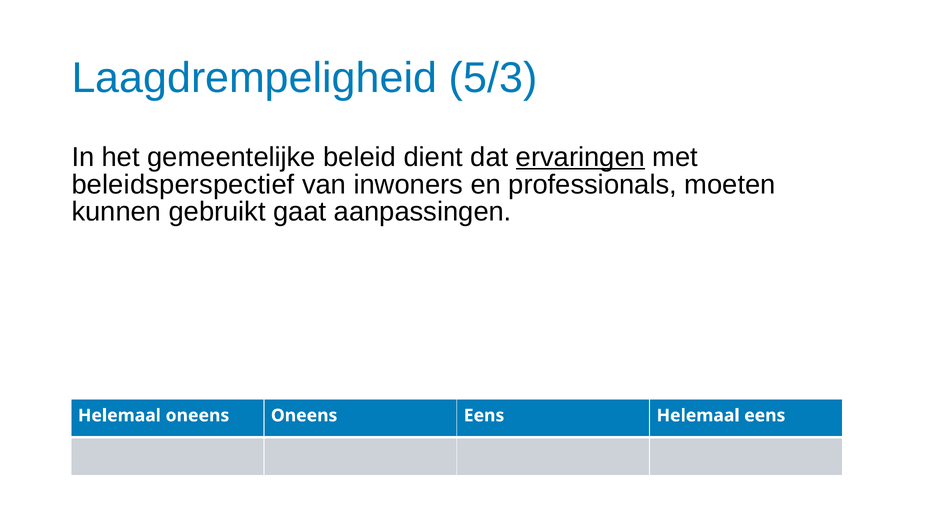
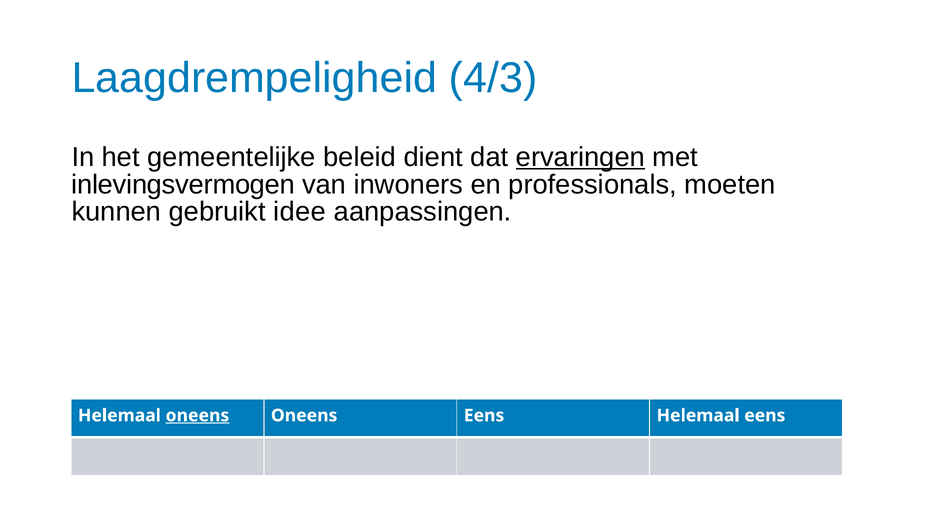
5/3: 5/3 -> 4/3
beleidsperspectief: beleidsperspectief -> inlevingsvermogen
gaat: gaat -> idee
oneens at (197, 415) underline: none -> present
